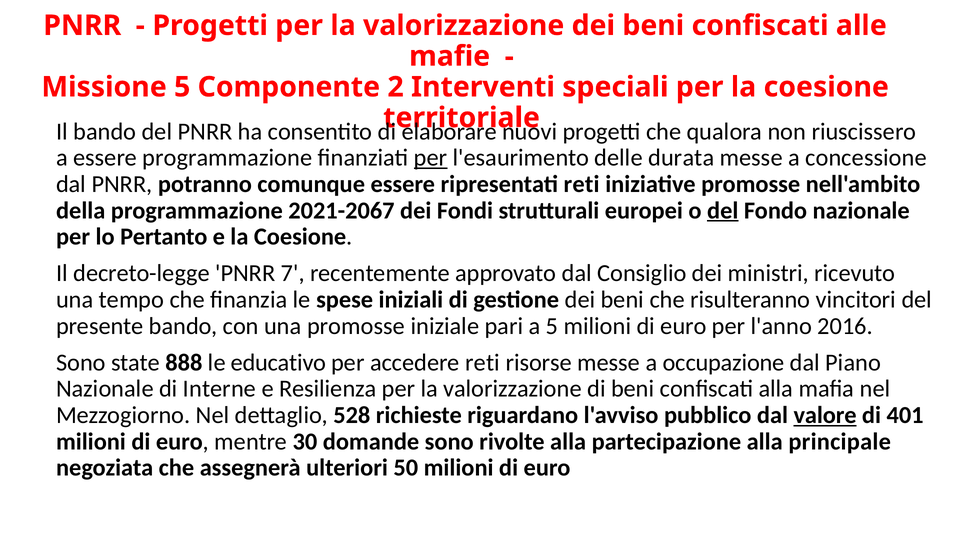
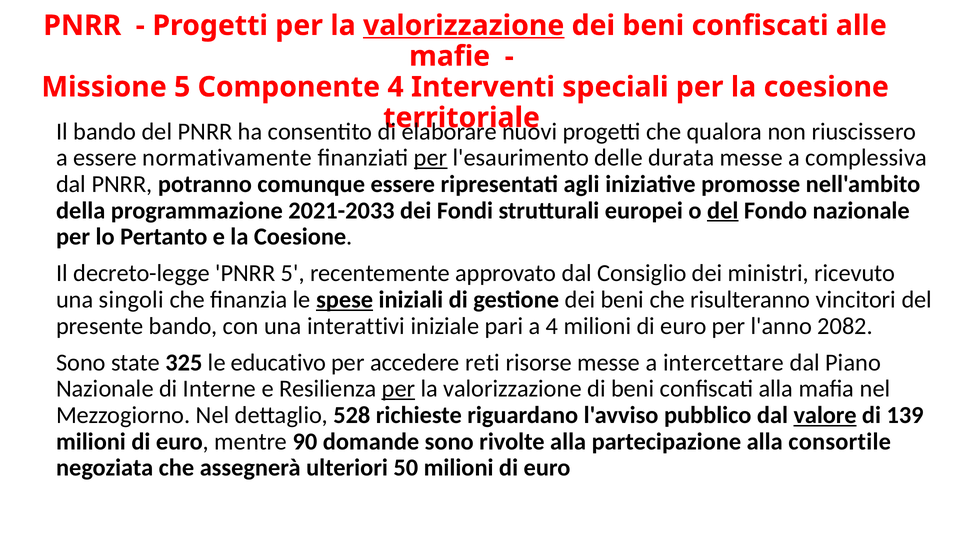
valorizzazione at (464, 26) underline: none -> present
Componente 2: 2 -> 4
essere programmazione: programmazione -> normativamente
concessione: concessione -> complessiva
ripresentati reti: reti -> agli
2021-2067: 2021-2067 -> 2021-2033
PNRR 7: 7 -> 5
tempo: tempo -> singoli
spese underline: none -> present
una promosse: promosse -> interattivi
a 5: 5 -> 4
2016: 2016 -> 2082
888: 888 -> 325
occupazione: occupazione -> intercettare
per at (398, 388) underline: none -> present
401: 401 -> 139
30: 30 -> 90
principale: principale -> consortile
